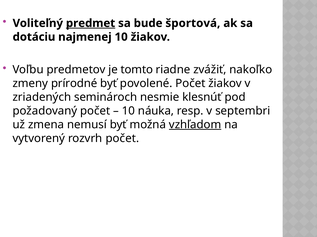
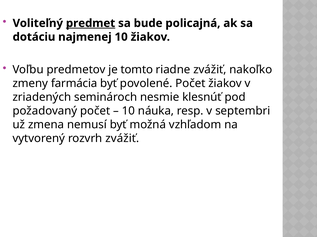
športová: športová -> policajná
prírodné: prírodné -> farmácia
vzhľadom underline: present -> none
rozvrh počet: počet -> zvážiť
